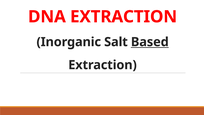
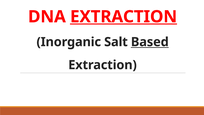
EXTRACTION at (124, 17) underline: none -> present
